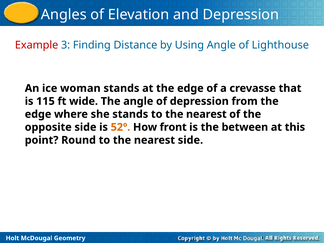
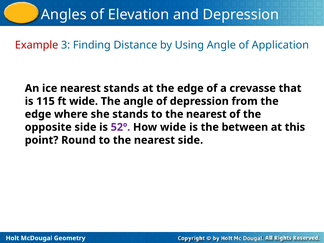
Lighthouse: Lighthouse -> Application
ice woman: woman -> nearest
52º colour: orange -> purple
How front: front -> wide
